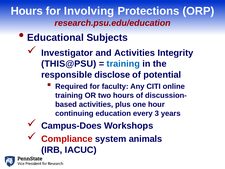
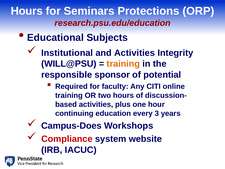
Involving: Involving -> Seminars
Investigator: Investigator -> Institutional
THIS@PSU: THIS@PSU -> WILL@PSU
training at (123, 64) colour: blue -> orange
disclose: disclose -> sponsor
animals: animals -> website
